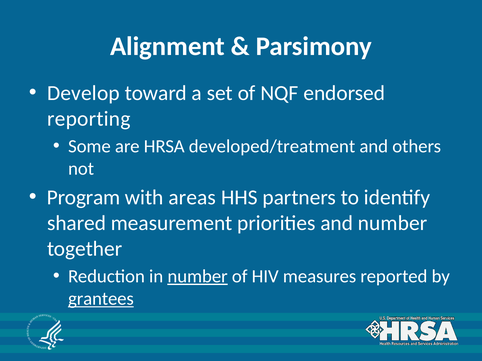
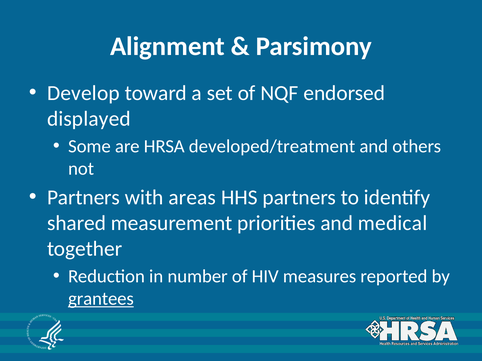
reporting: reporting -> displayed
Program at (84, 198): Program -> Partners
and number: number -> medical
number at (198, 277) underline: present -> none
